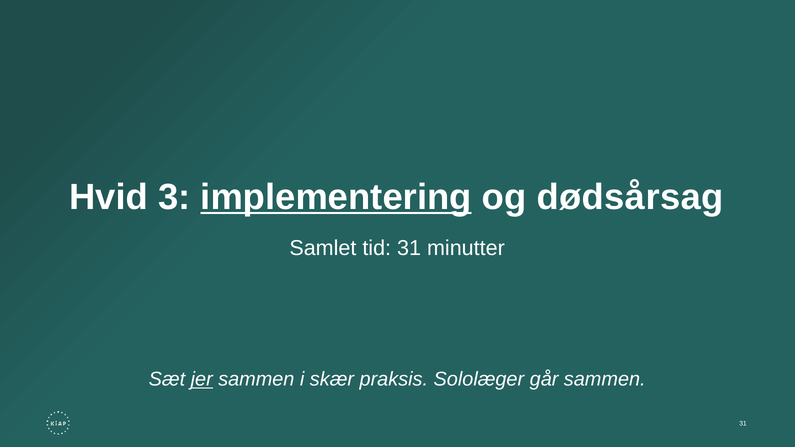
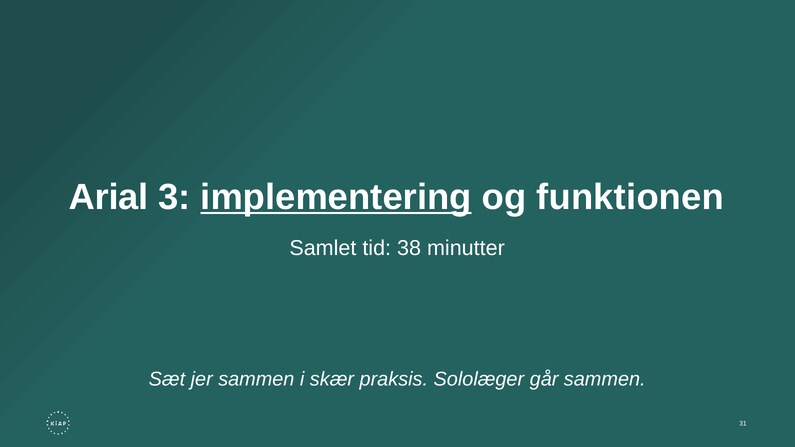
Hvid: Hvid -> Arial
dødsårsag: dødsårsag -> funktionen
tid 31: 31 -> 38
jer underline: present -> none
